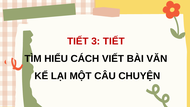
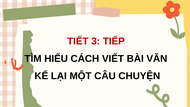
3 TIẾT: TIẾT -> TIẾP
